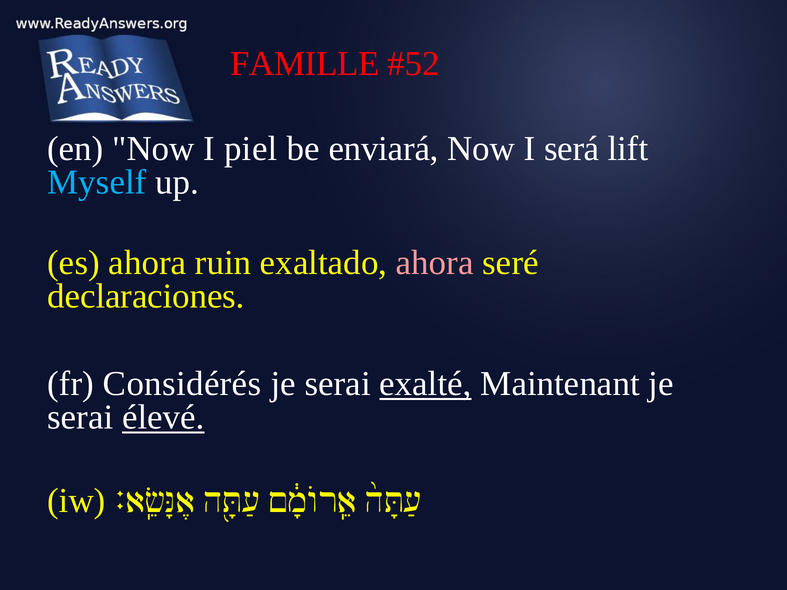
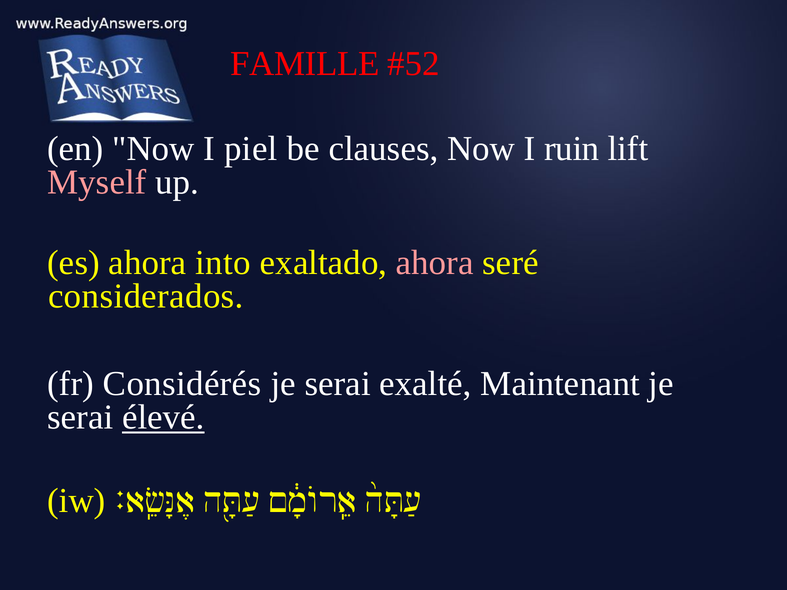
enviará: enviará -> clauses
será: será -> ruin
Myself colour: light blue -> pink
ruin: ruin -> into
declaraciones: declaraciones -> considerados
exalté underline: present -> none
